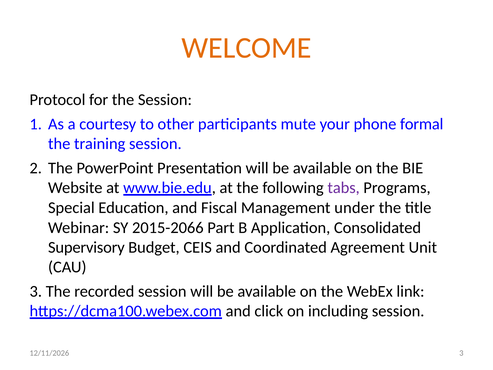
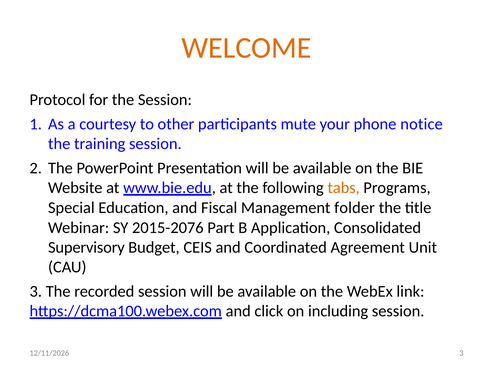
formal: formal -> notice
tabs colour: purple -> orange
under: under -> folder
2015-2066: 2015-2066 -> 2015-2076
